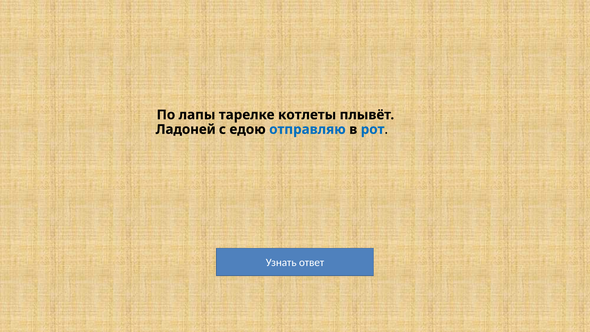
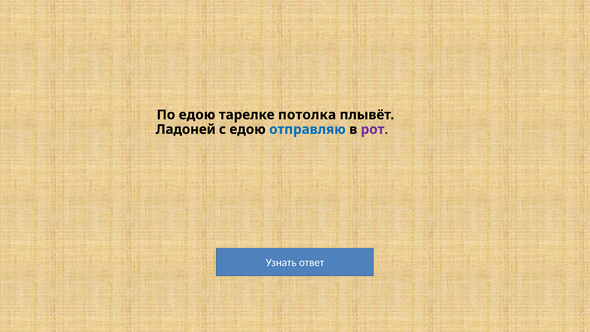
По лапы: лапы -> едою
котлеты: котлеты -> потолка
рот colour: blue -> purple
